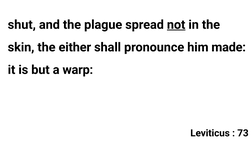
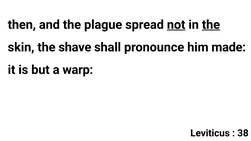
shut: shut -> then
the at (211, 25) underline: none -> present
either: either -> shave
73: 73 -> 38
